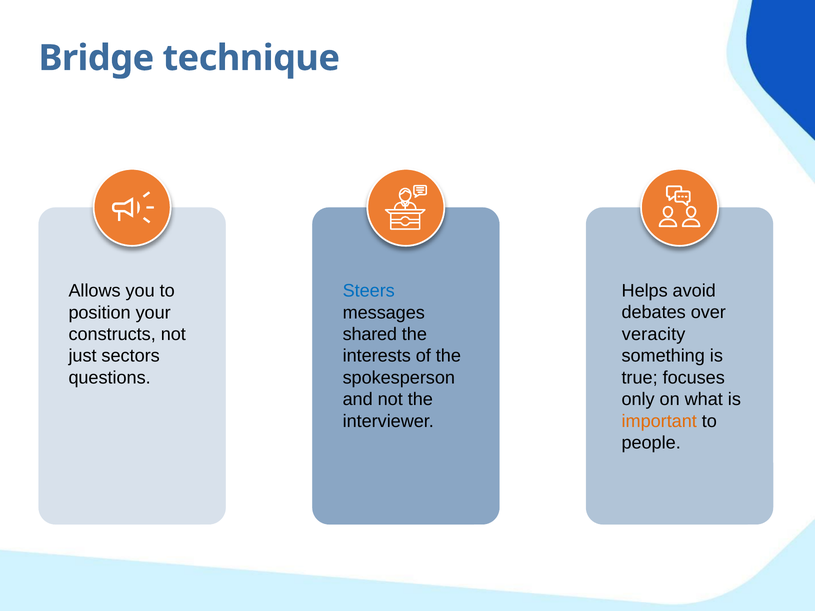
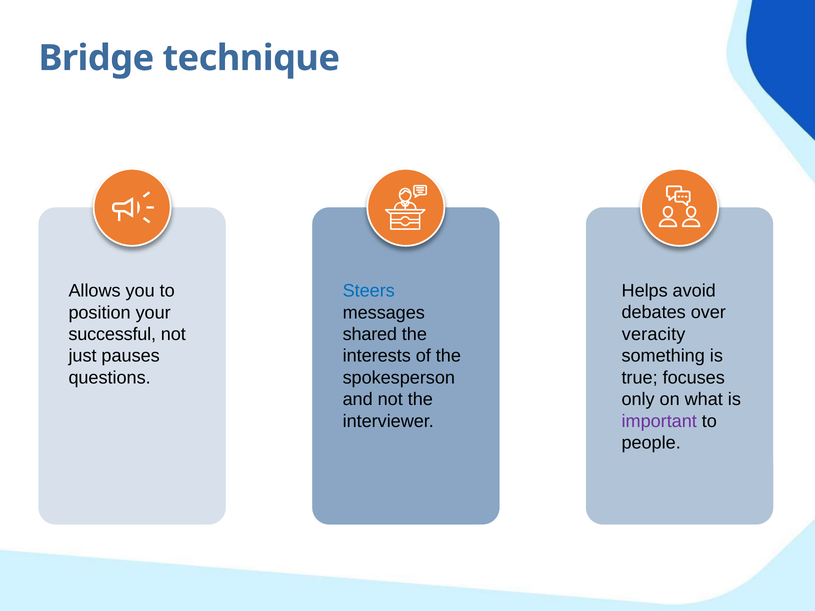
constructs: constructs -> successful
sectors: sectors -> pauses
important colour: orange -> purple
